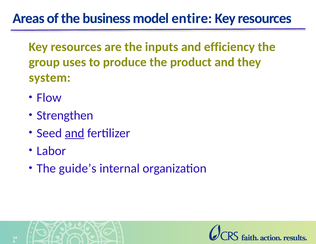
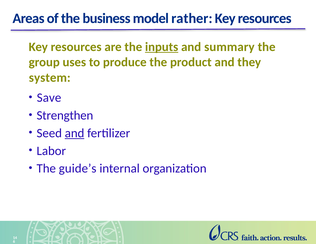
entire: entire -> rather
inputs underline: none -> present
efficiency: efficiency -> summary
Flow: Flow -> Save
